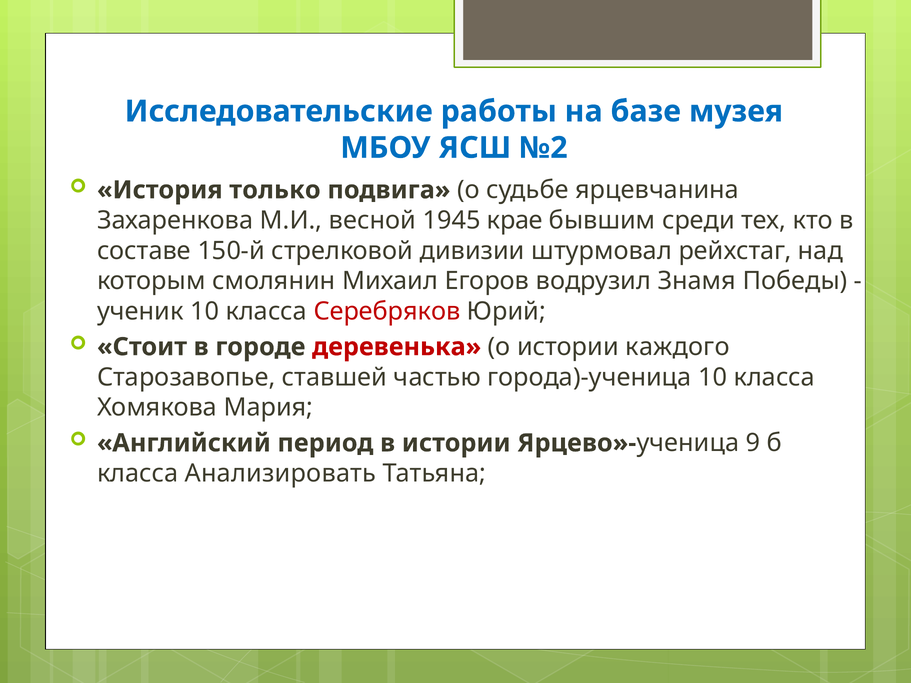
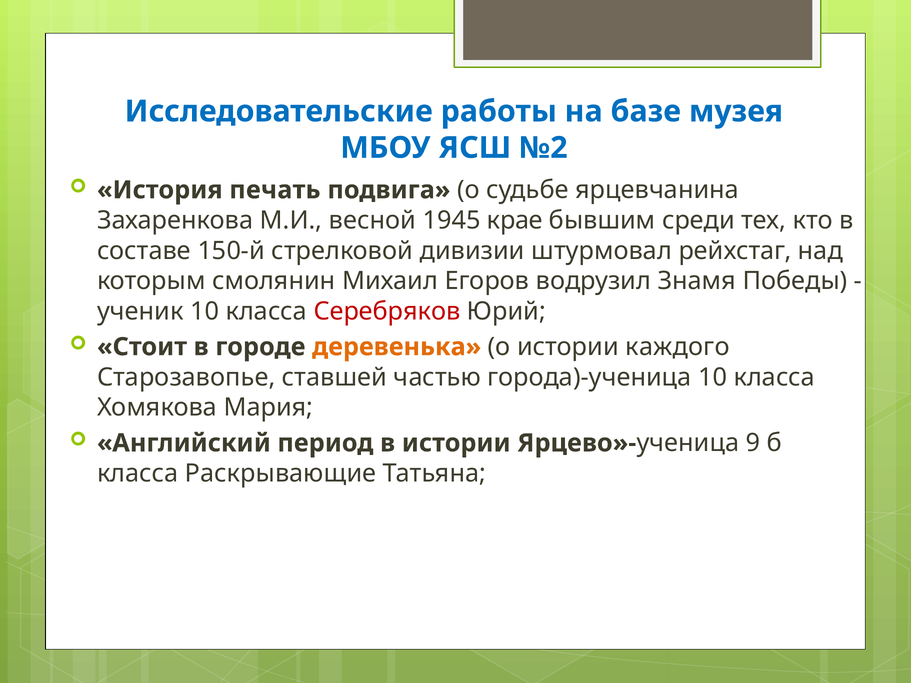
только: только -> печать
деревенька colour: red -> orange
Анализировать: Анализировать -> Раскрывающие
